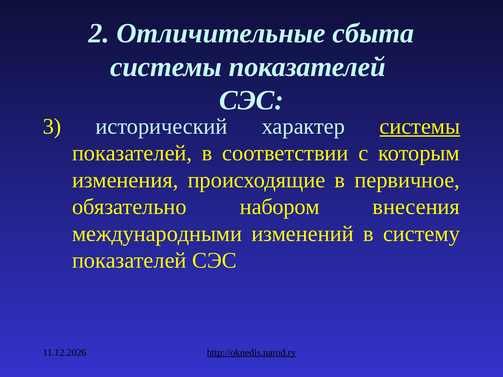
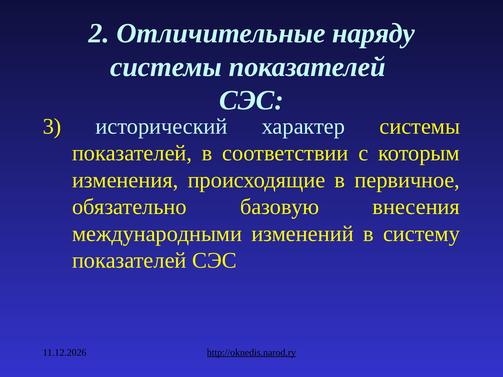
сбыта: сбыта -> наряду
системы at (420, 126) underline: present -> none
набором: набором -> базовую
